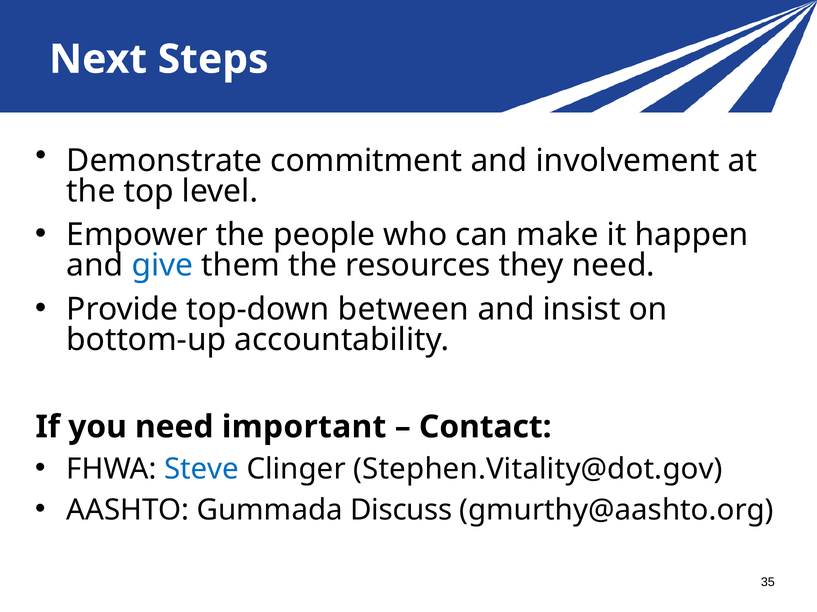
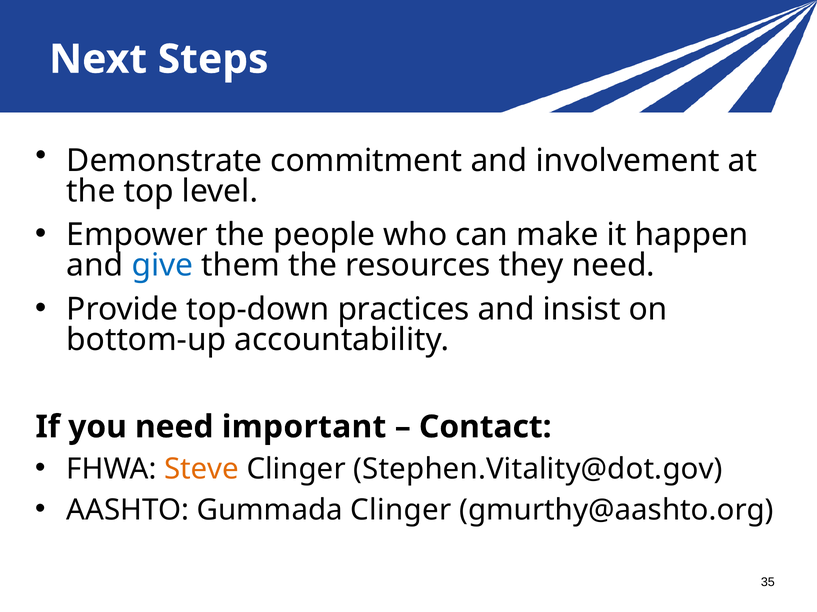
between: between -> practices
Steve colour: blue -> orange
Gummada Discuss: Discuss -> Clinger
